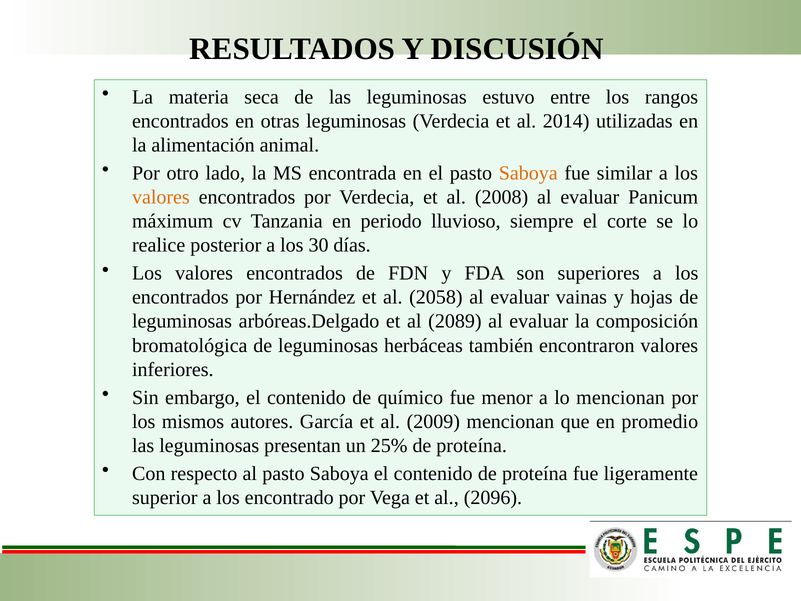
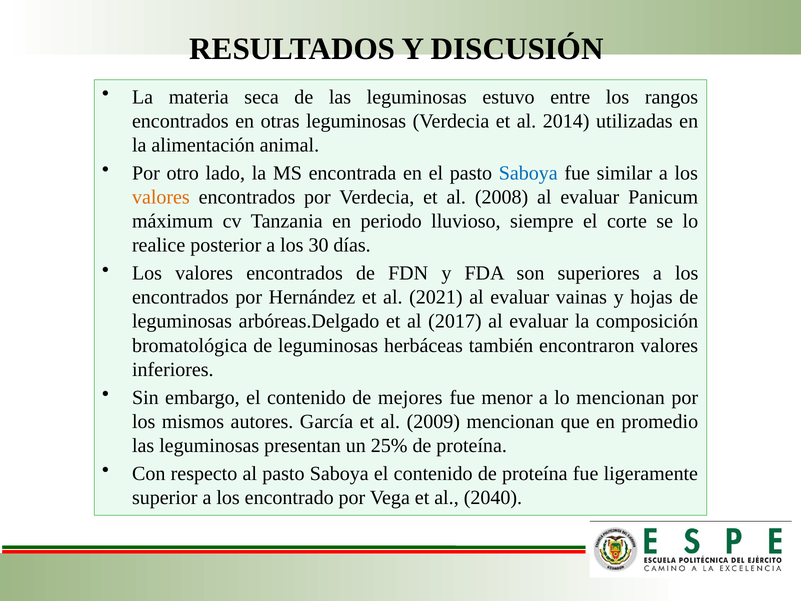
Saboya at (528, 173) colour: orange -> blue
2058: 2058 -> 2021
2089: 2089 -> 2017
químico: químico -> mejores
2096: 2096 -> 2040
